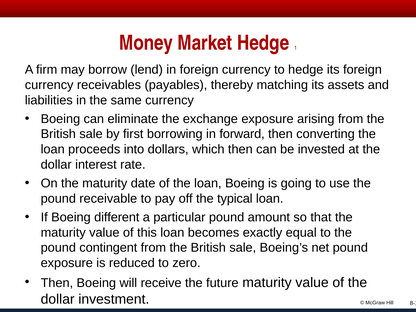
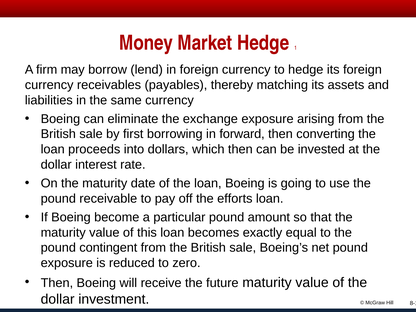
typical: typical -> efforts
different: different -> become
